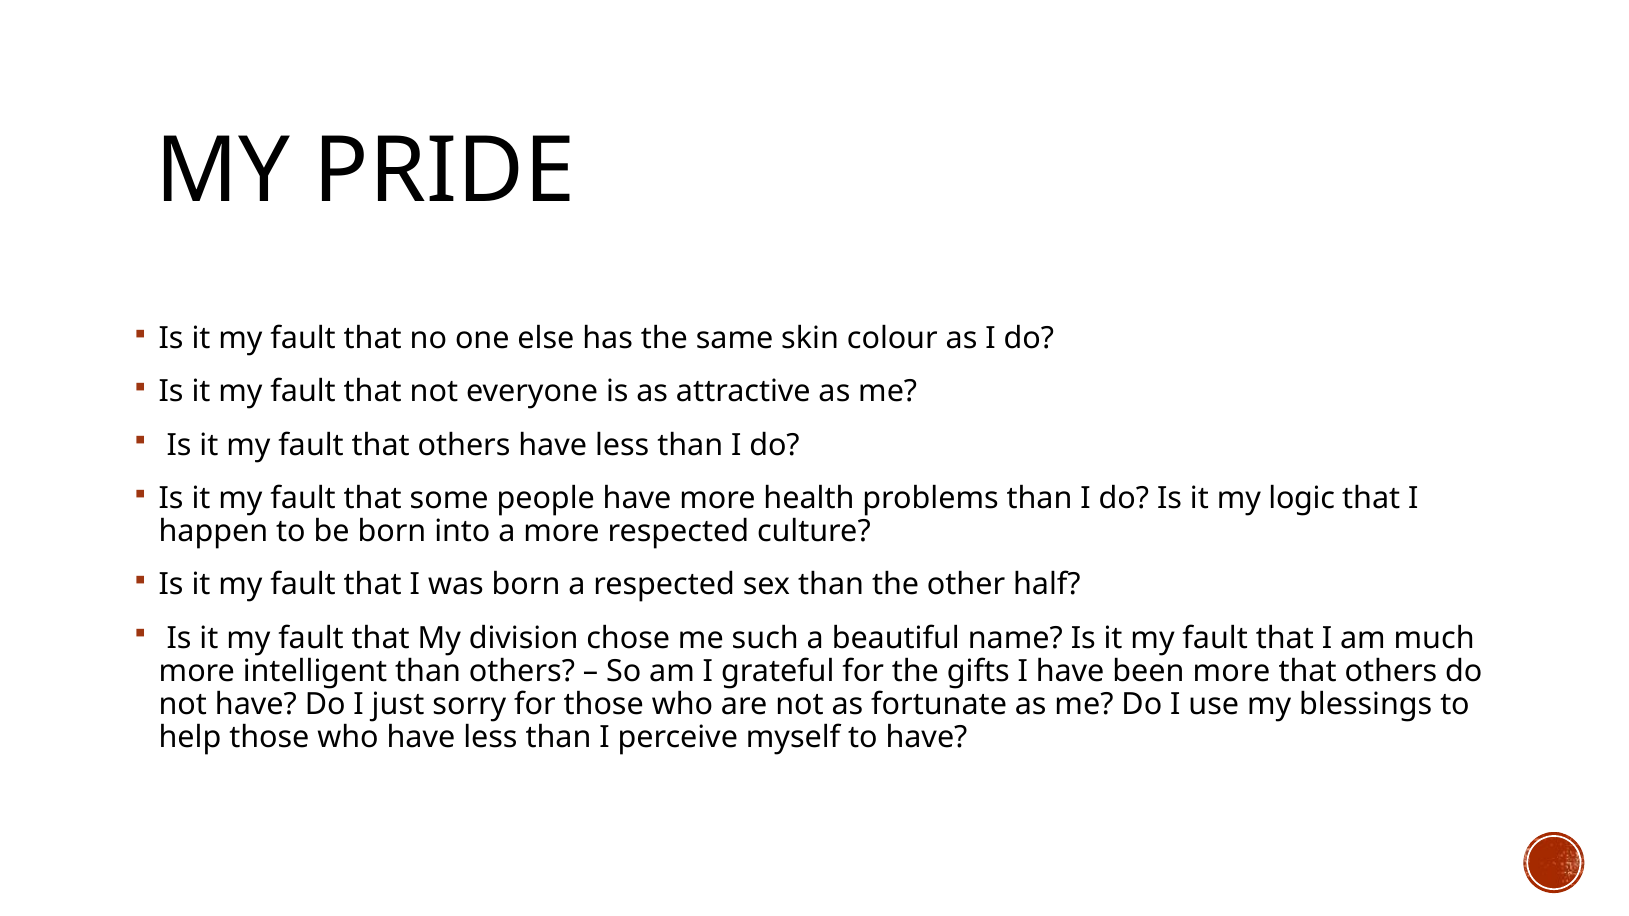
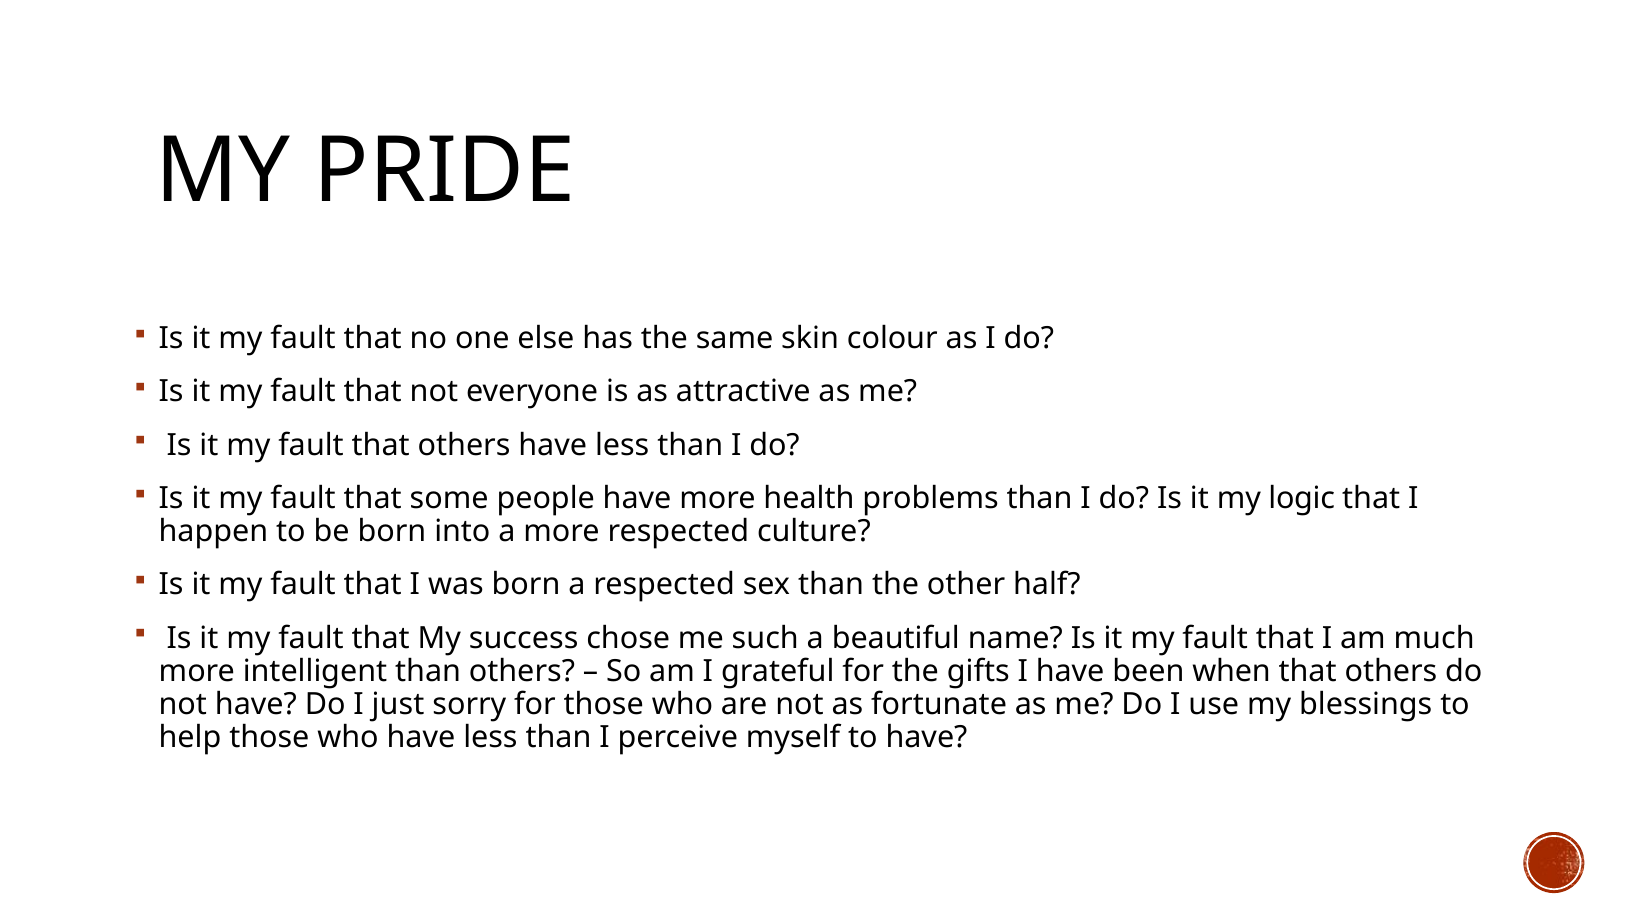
division: division -> success
been more: more -> when
